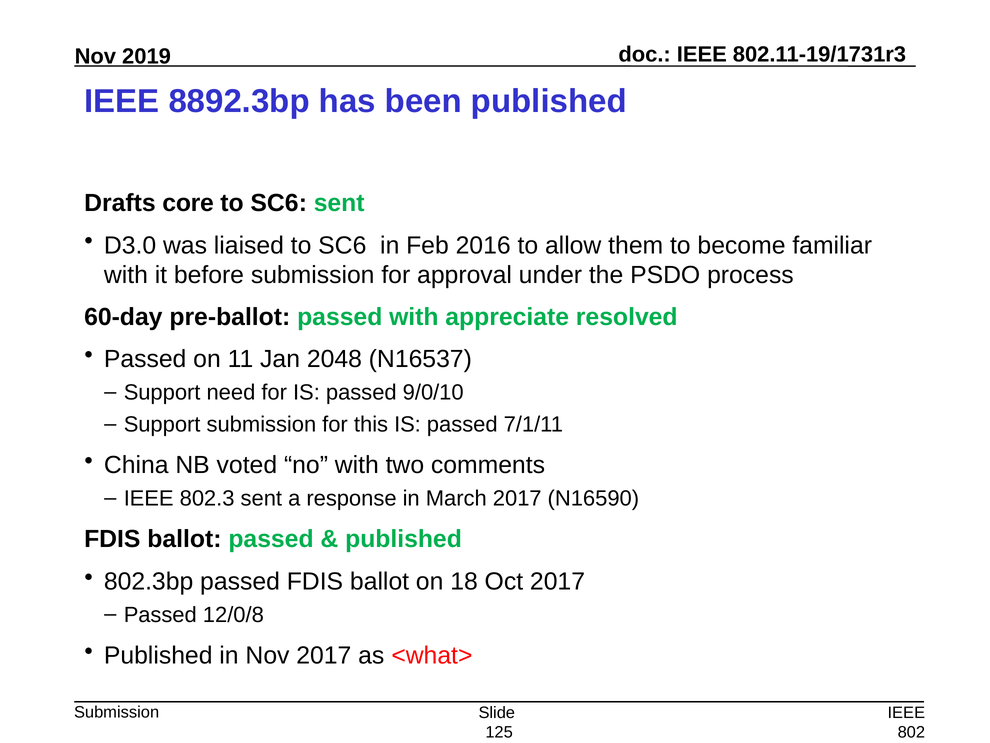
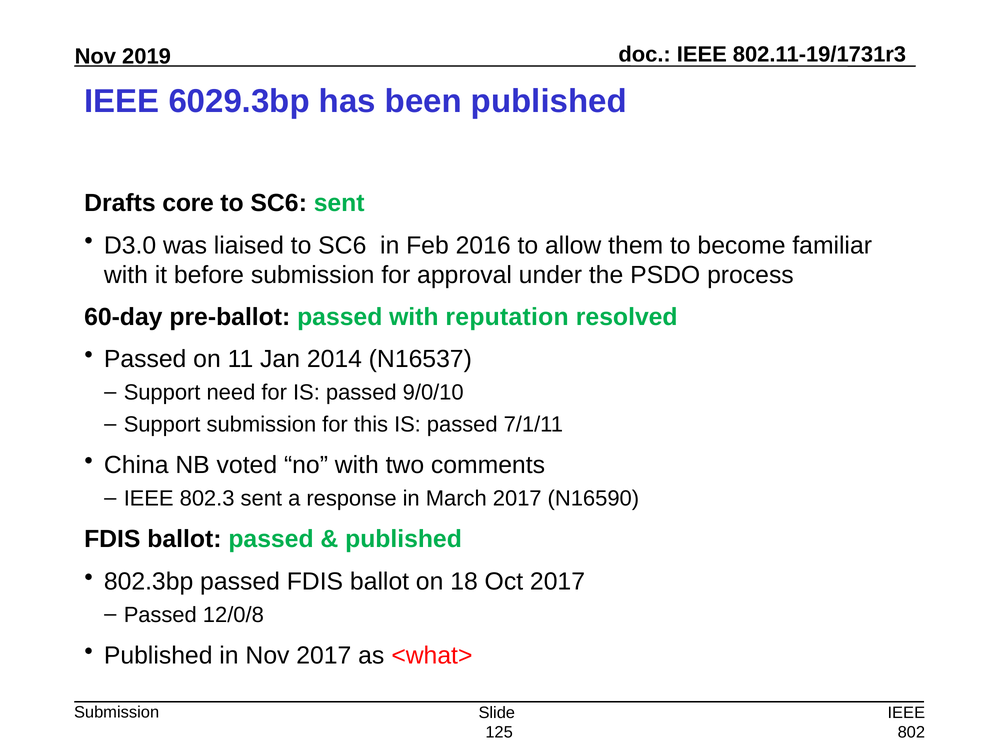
8892.3bp: 8892.3bp -> 6029.3bp
appreciate: appreciate -> reputation
2048: 2048 -> 2014
